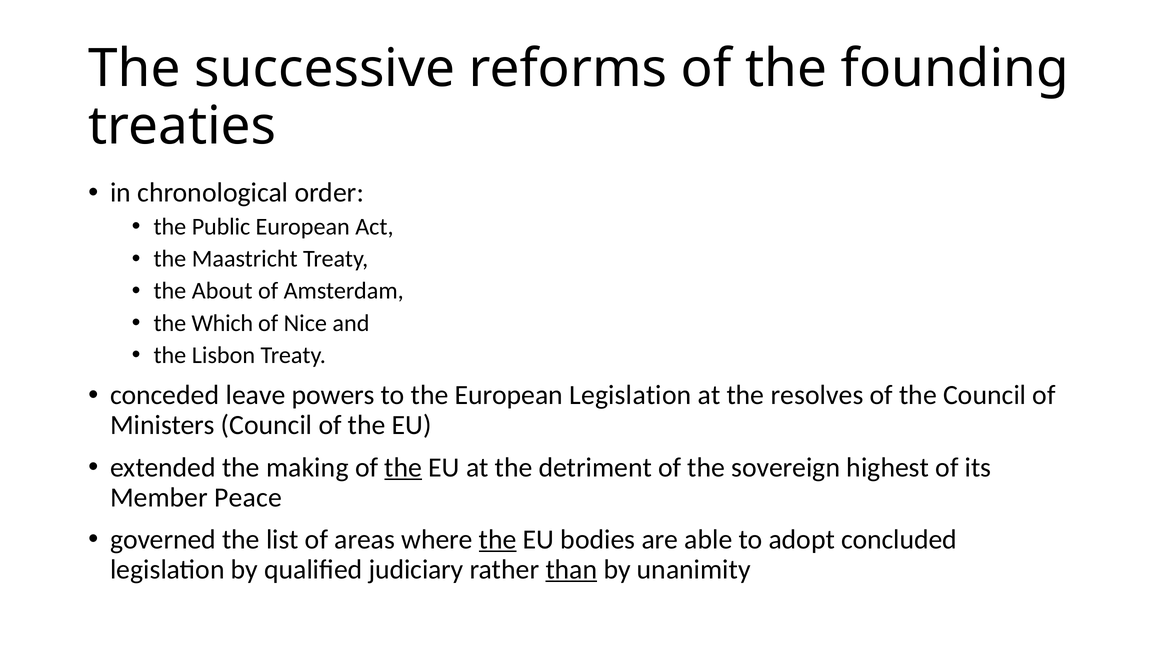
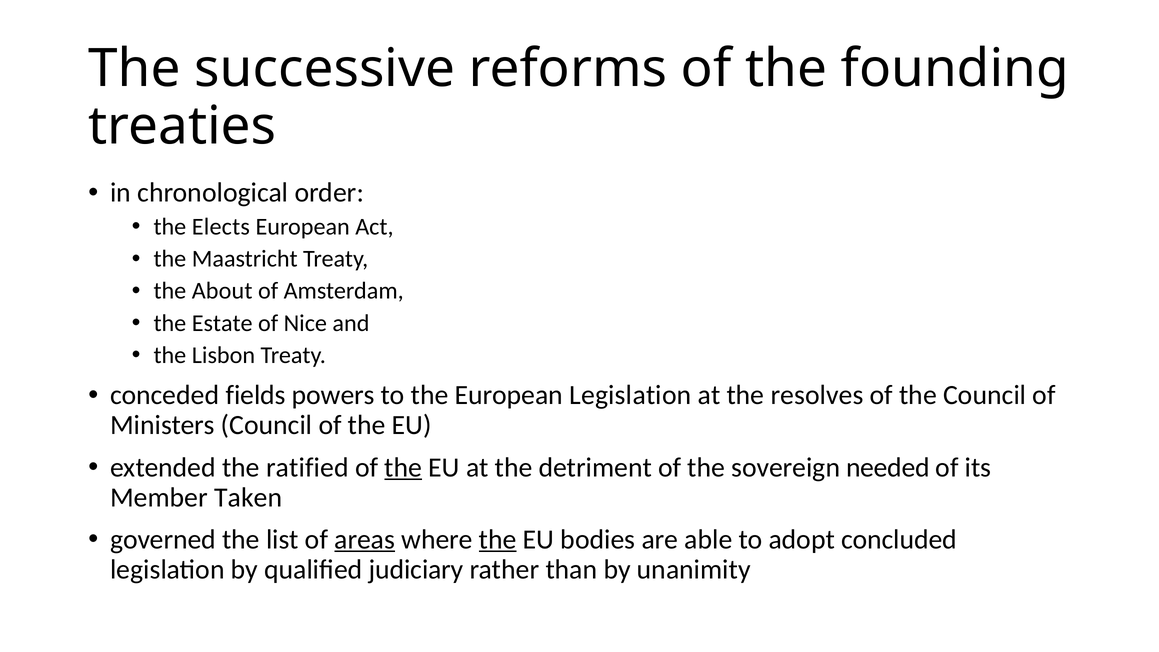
Public: Public -> Elects
Which: Which -> Estate
leave: leave -> fields
making: making -> ratified
highest: highest -> needed
Peace: Peace -> Taken
areas underline: none -> present
than underline: present -> none
